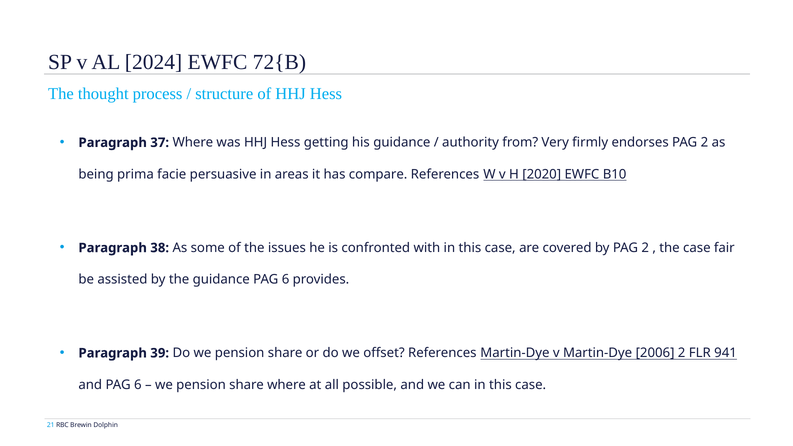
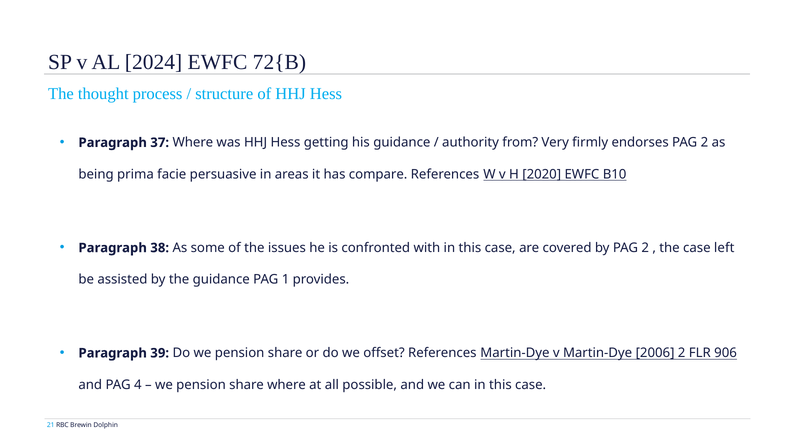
fair: fair -> left
guidance PAG 6: 6 -> 1
941: 941 -> 906
and PAG 6: 6 -> 4
